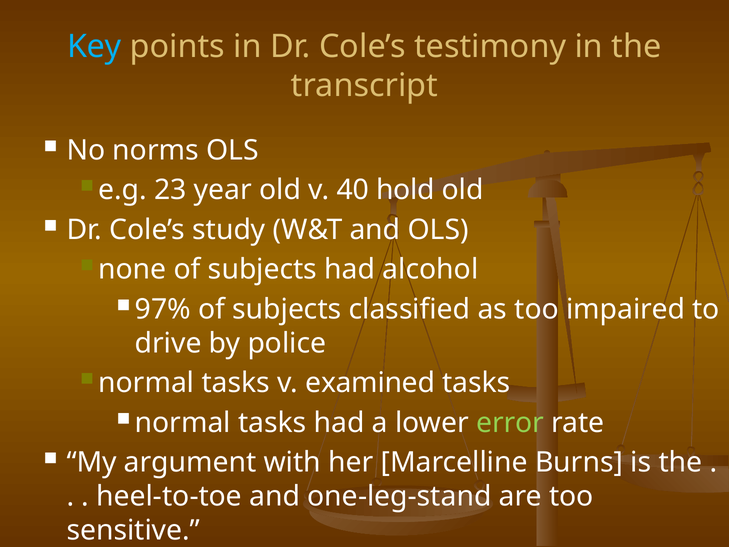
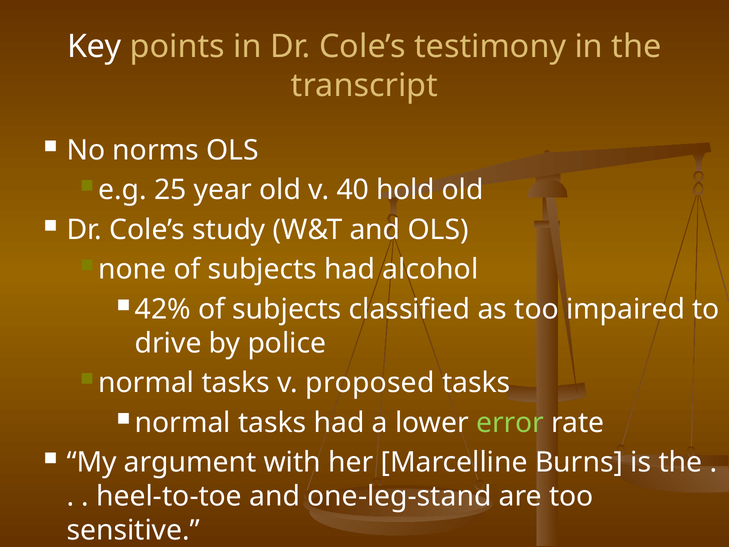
Key colour: light blue -> white
23: 23 -> 25
97%: 97% -> 42%
examined: examined -> proposed
